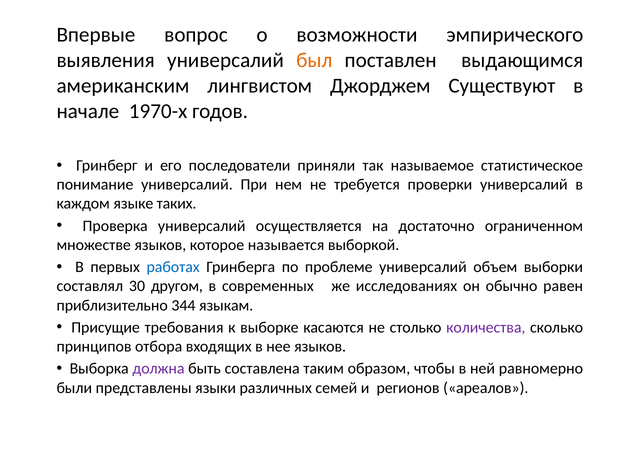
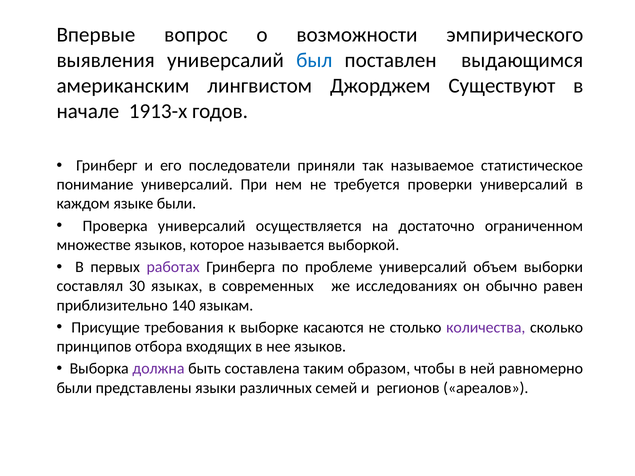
был colour: orange -> blue
1970-х: 1970-х -> 1913-х
языке таких: таких -> были
работах colour: blue -> purple
другом: другом -> языках
344: 344 -> 140
